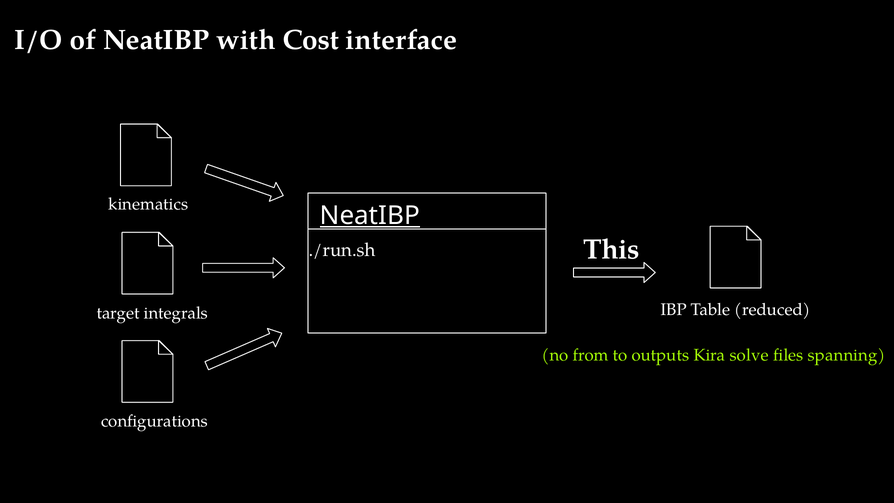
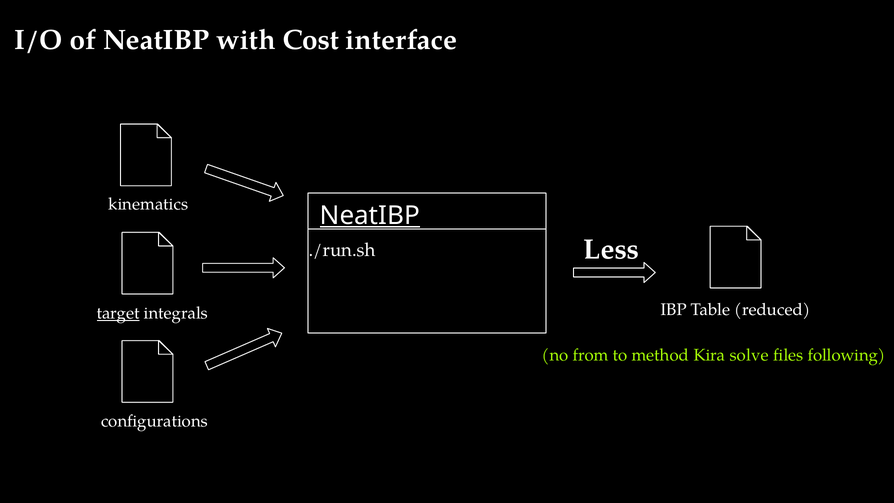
This: This -> Less
target underline: none -> present
outputs: outputs -> method
spanning: spanning -> following
